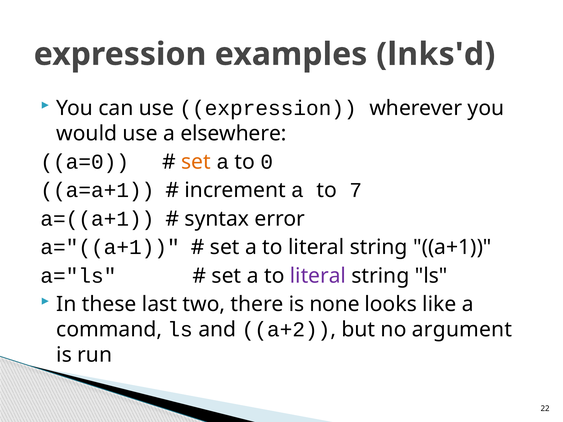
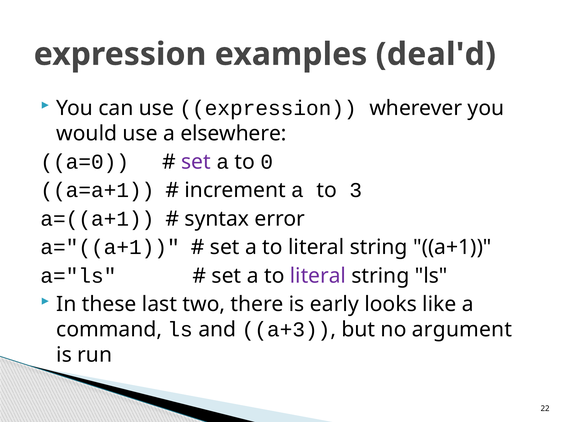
lnks'd: lnks'd -> deal'd
set at (196, 162) colour: orange -> purple
7: 7 -> 3
none: none -> early
a+2: a+2 -> a+3
